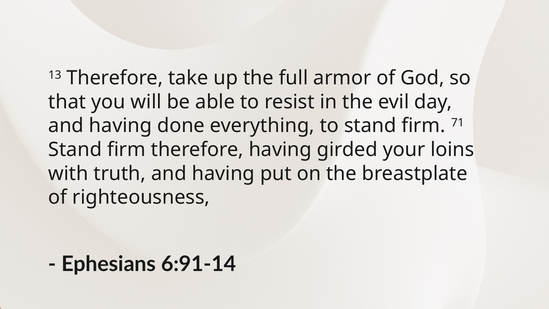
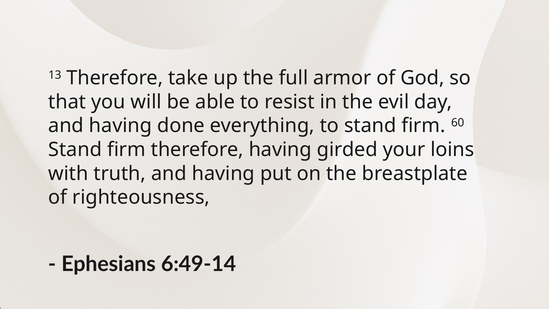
71: 71 -> 60
6:91-14: 6:91-14 -> 6:49-14
